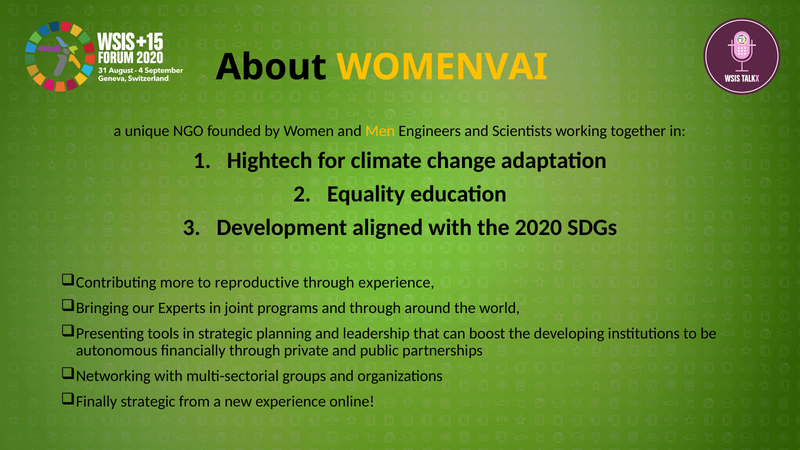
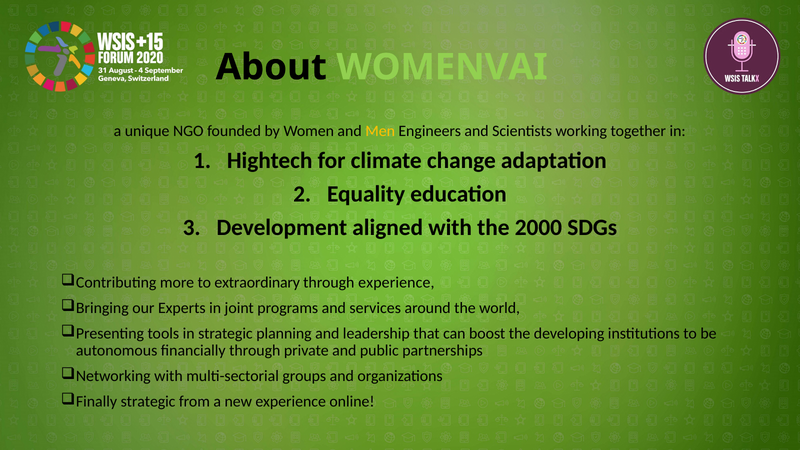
WOMENVAI colour: yellow -> light green
2020: 2020 -> 2000
reproductive: reproductive -> extraordinary
and through: through -> services
